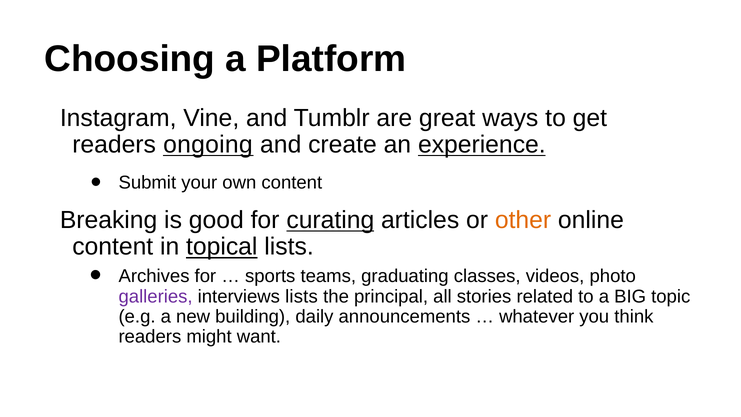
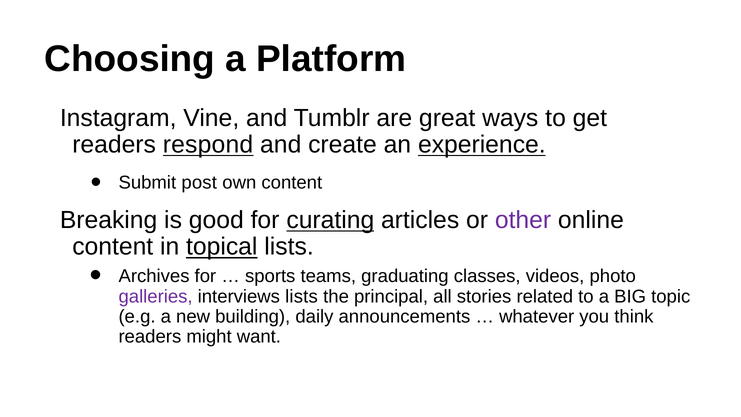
ongoing: ongoing -> respond
your: your -> post
other colour: orange -> purple
